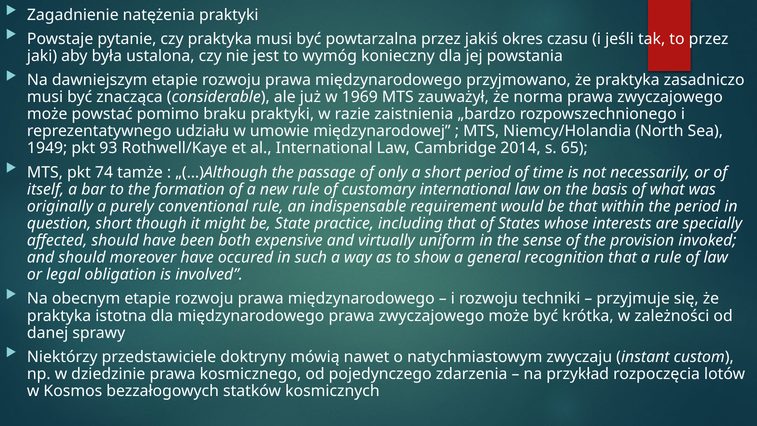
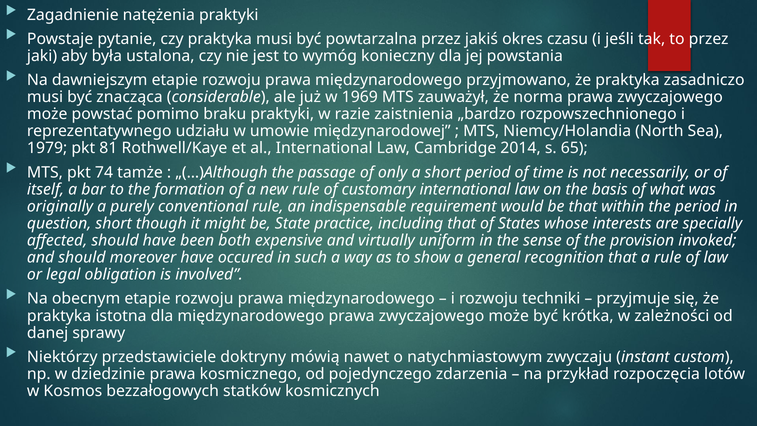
1949: 1949 -> 1979
93: 93 -> 81
